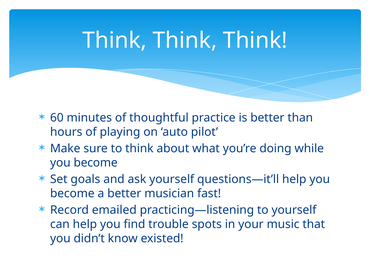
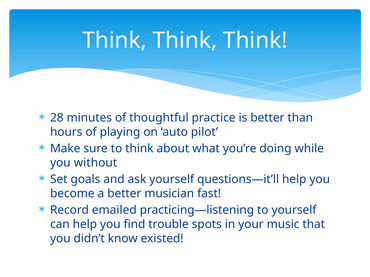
60: 60 -> 28
become at (96, 163): become -> without
